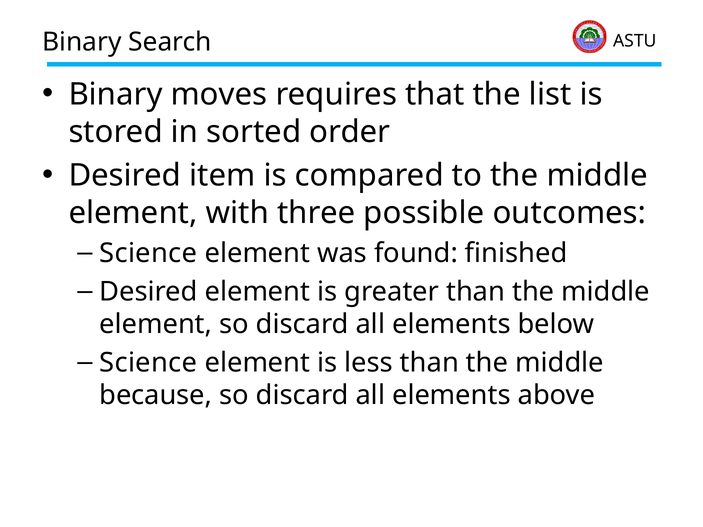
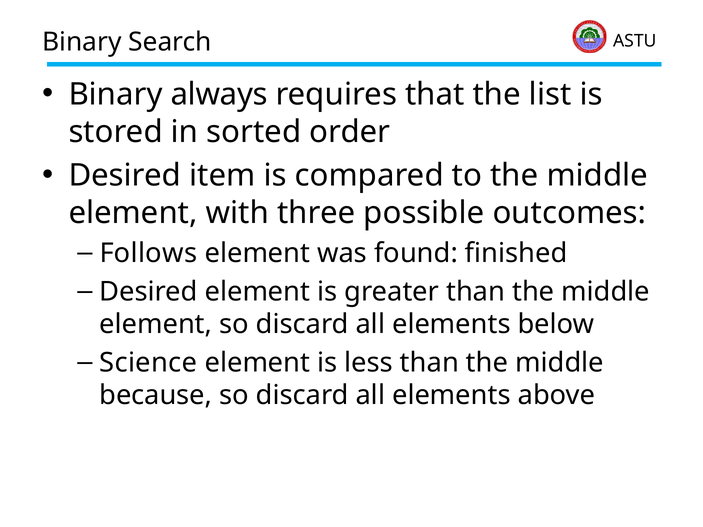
moves: moves -> always
Science at (148, 253): Science -> Follows
